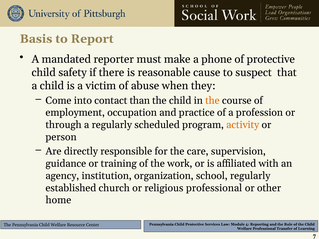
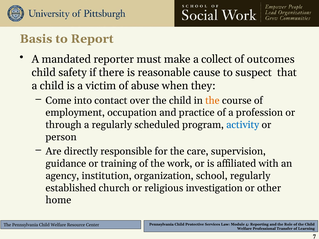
phone: phone -> collect
of protective: protective -> outcomes
than: than -> over
activity colour: orange -> blue
religious professional: professional -> investigation
